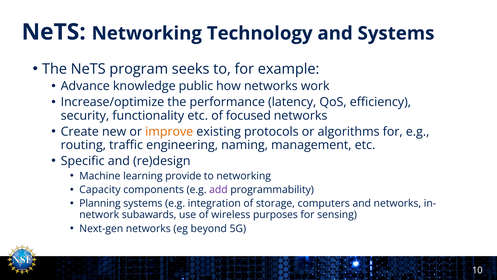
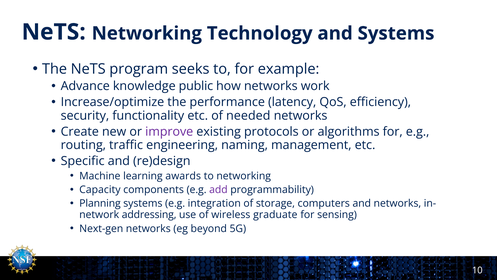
focused: focused -> needed
improve colour: orange -> purple
provide: provide -> awards
subawards: subawards -> addressing
purposes: purposes -> graduate
